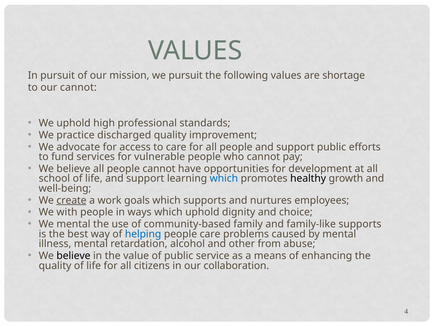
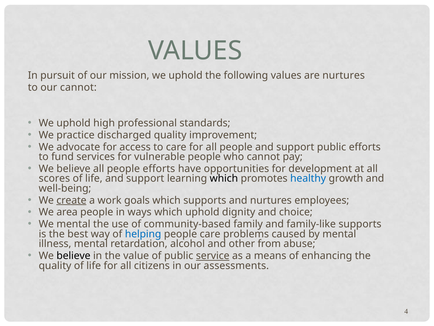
mission we pursuit: pursuit -> uphold
are shortage: shortage -> nurtures
people cannot: cannot -> efforts
school: school -> scores
which at (224, 178) colour: blue -> black
healthy colour: black -> blue
with: with -> area
service underline: none -> present
collaboration: collaboration -> assessments
